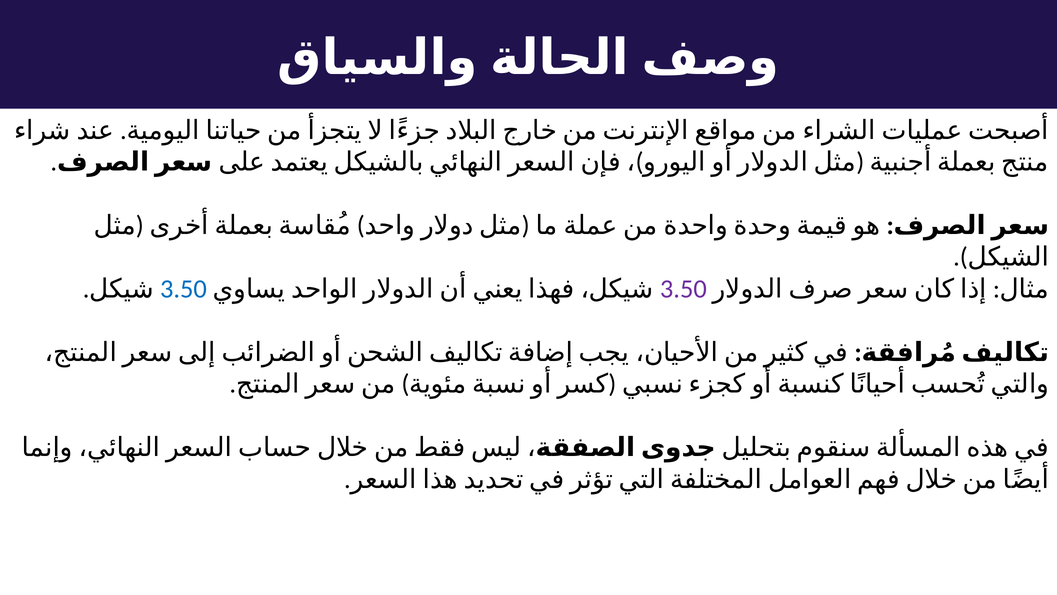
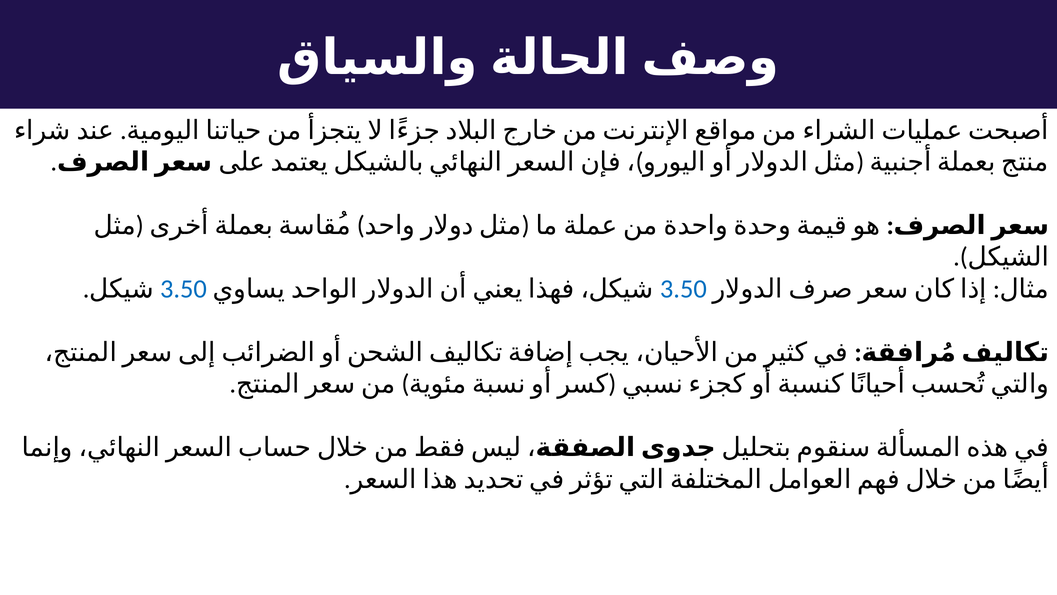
3.50 at (683, 289) colour: purple -> blue
